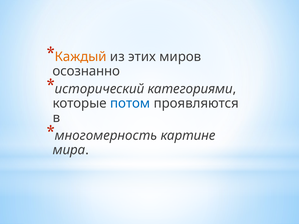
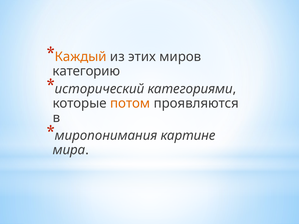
осознанно: осознанно -> категорию
потом colour: blue -> orange
многомерность: многомерность -> миропонимания
